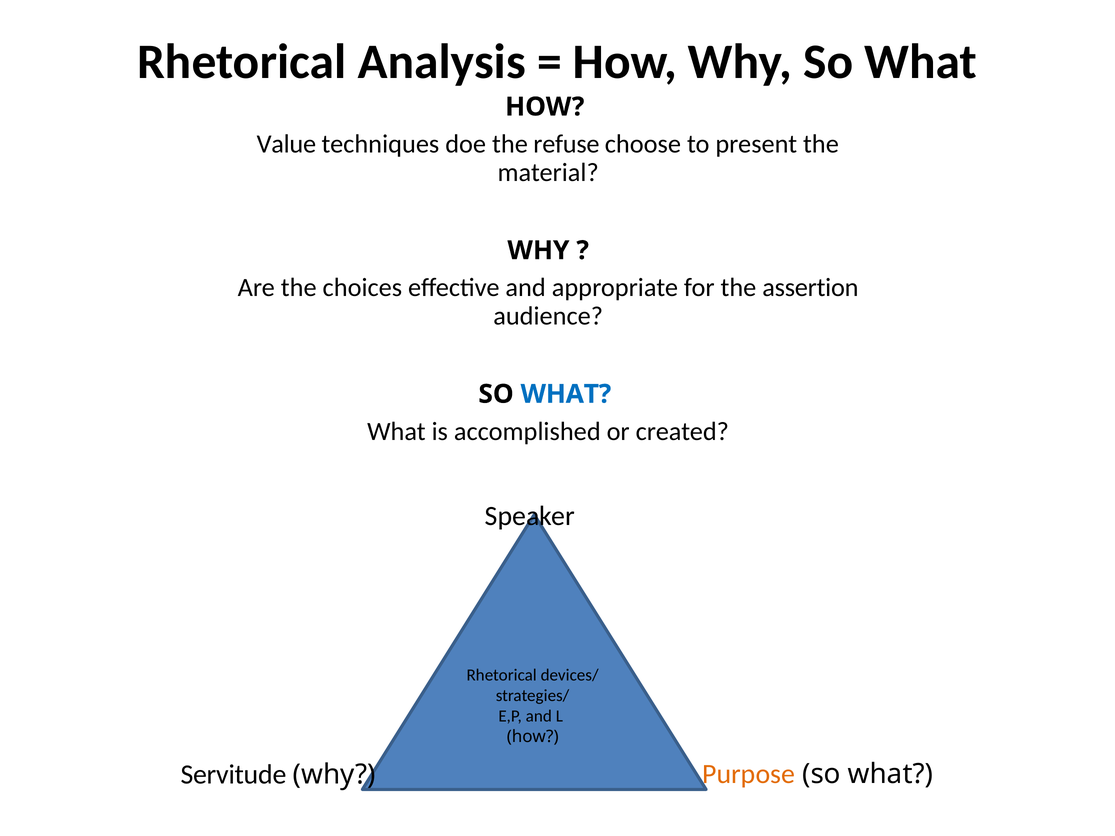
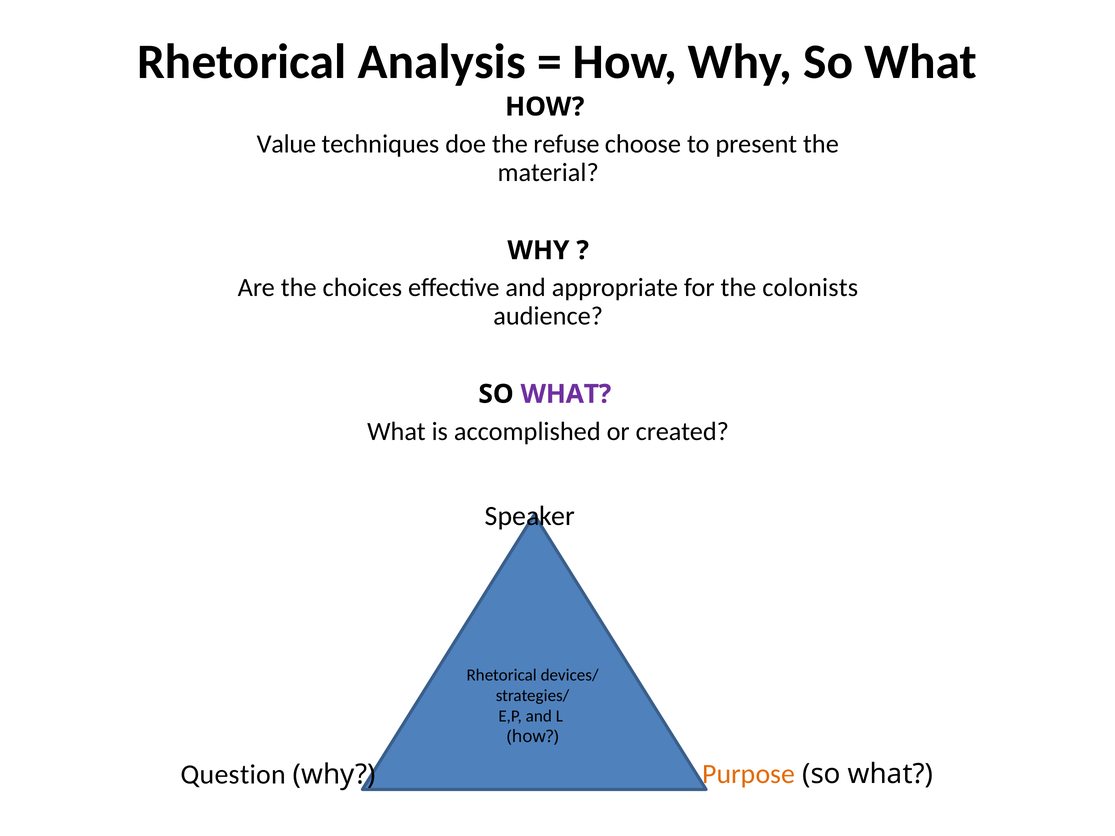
assertion: assertion -> colonists
WHAT at (566, 394) colour: blue -> purple
Servitude: Servitude -> Question
